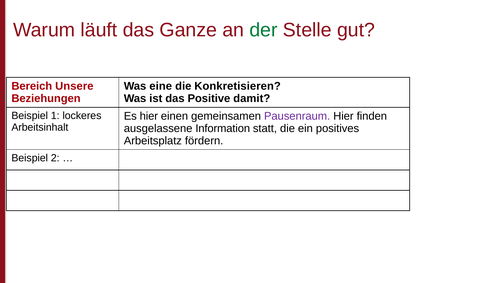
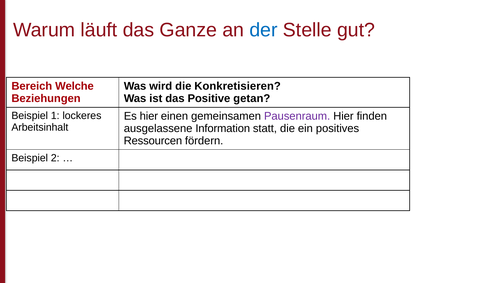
der colour: green -> blue
Unsere: Unsere -> Welche
eine: eine -> wird
damit: damit -> getan
Arbeitsplatz: Arbeitsplatz -> Ressourcen
